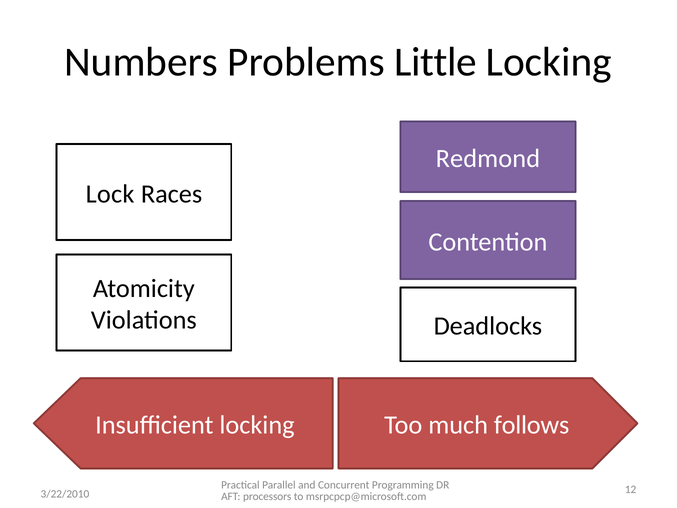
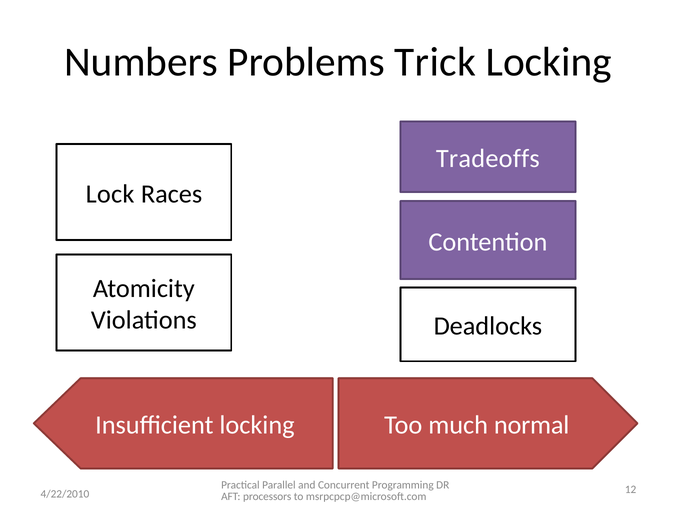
Little: Little -> Trick
Redmond: Redmond -> Tradeoffs
follows: follows -> normal
3/22/2010: 3/22/2010 -> 4/22/2010
